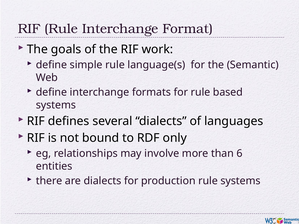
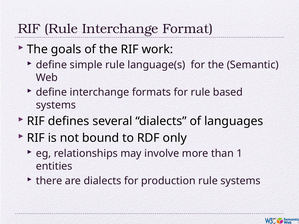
6: 6 -> 1
